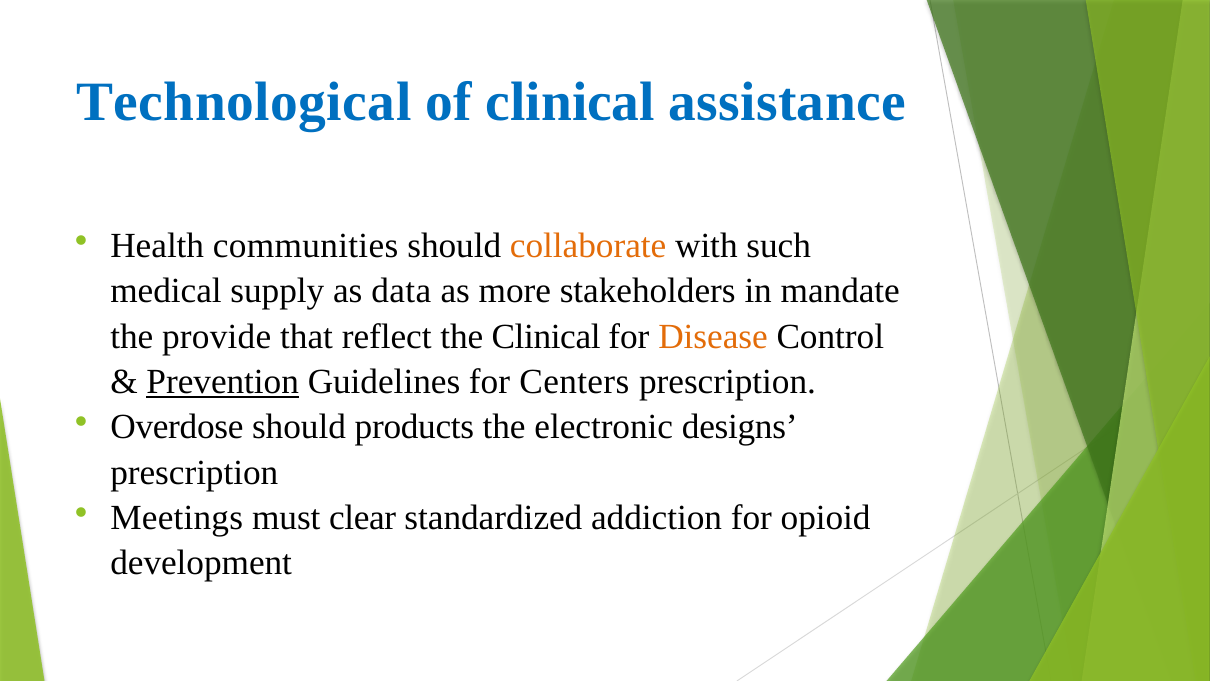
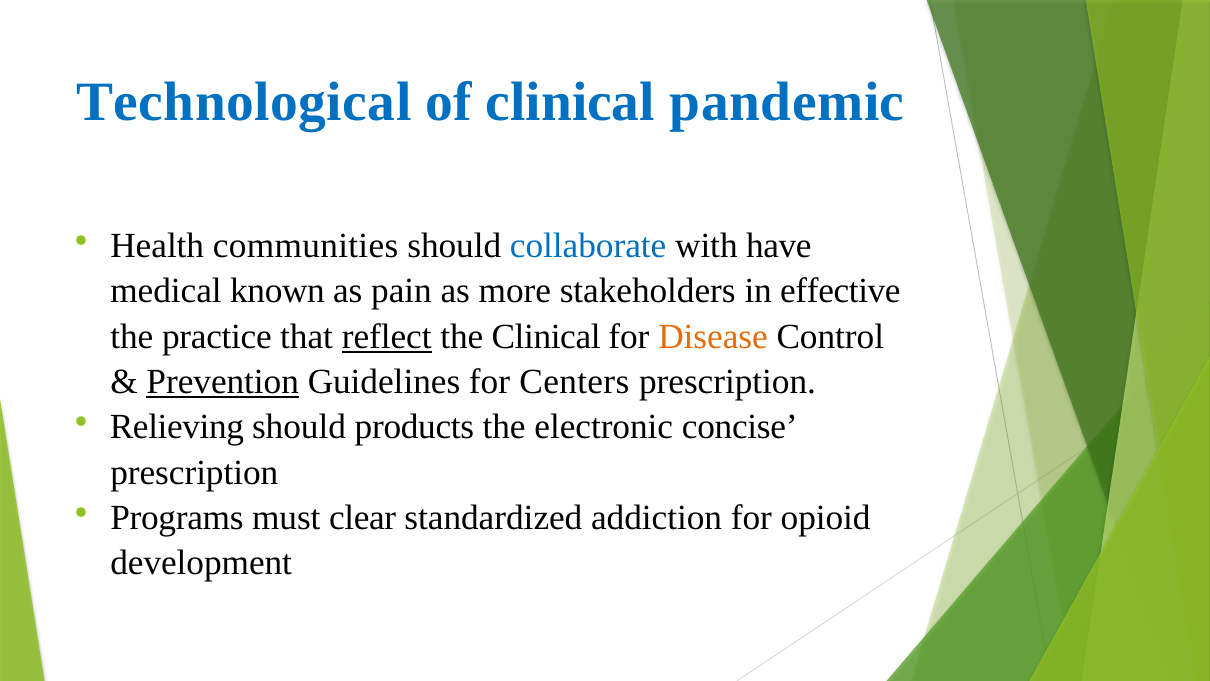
assistance: assistance -> pandemic
collaborate colour: orange -> blue
such: such -> have
supply: supply -> known
data: data -> pain
mandate: mandate -> effective
provide: provide -> practice
reflect underline: none -> present
Overdose: Overdose -> Relieving
designs: designs -> concise
Meetings: Meetings -> Programs
